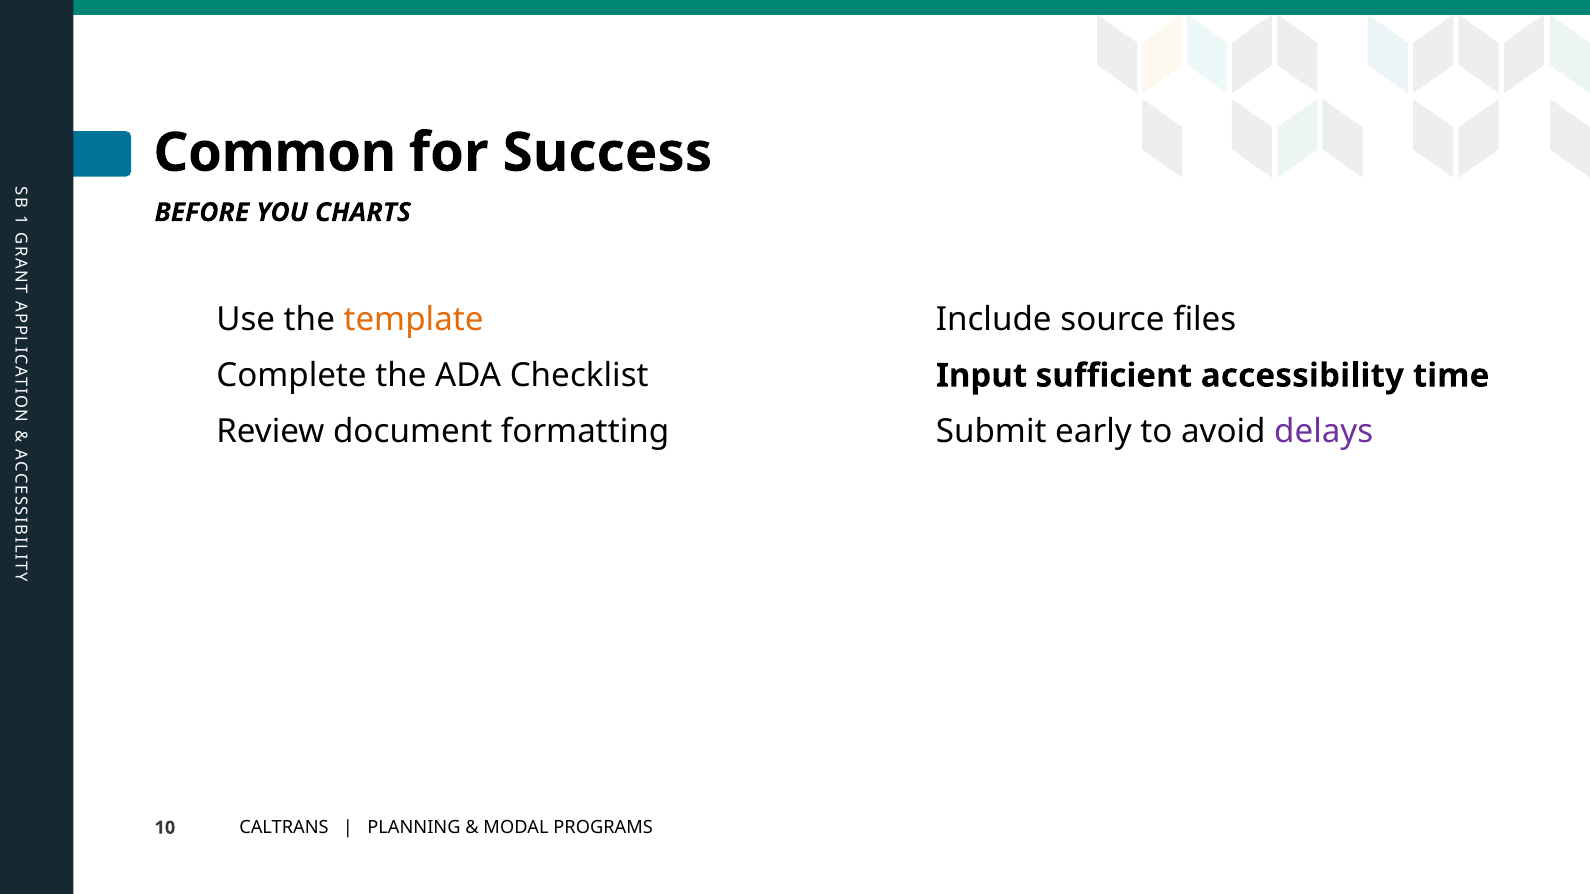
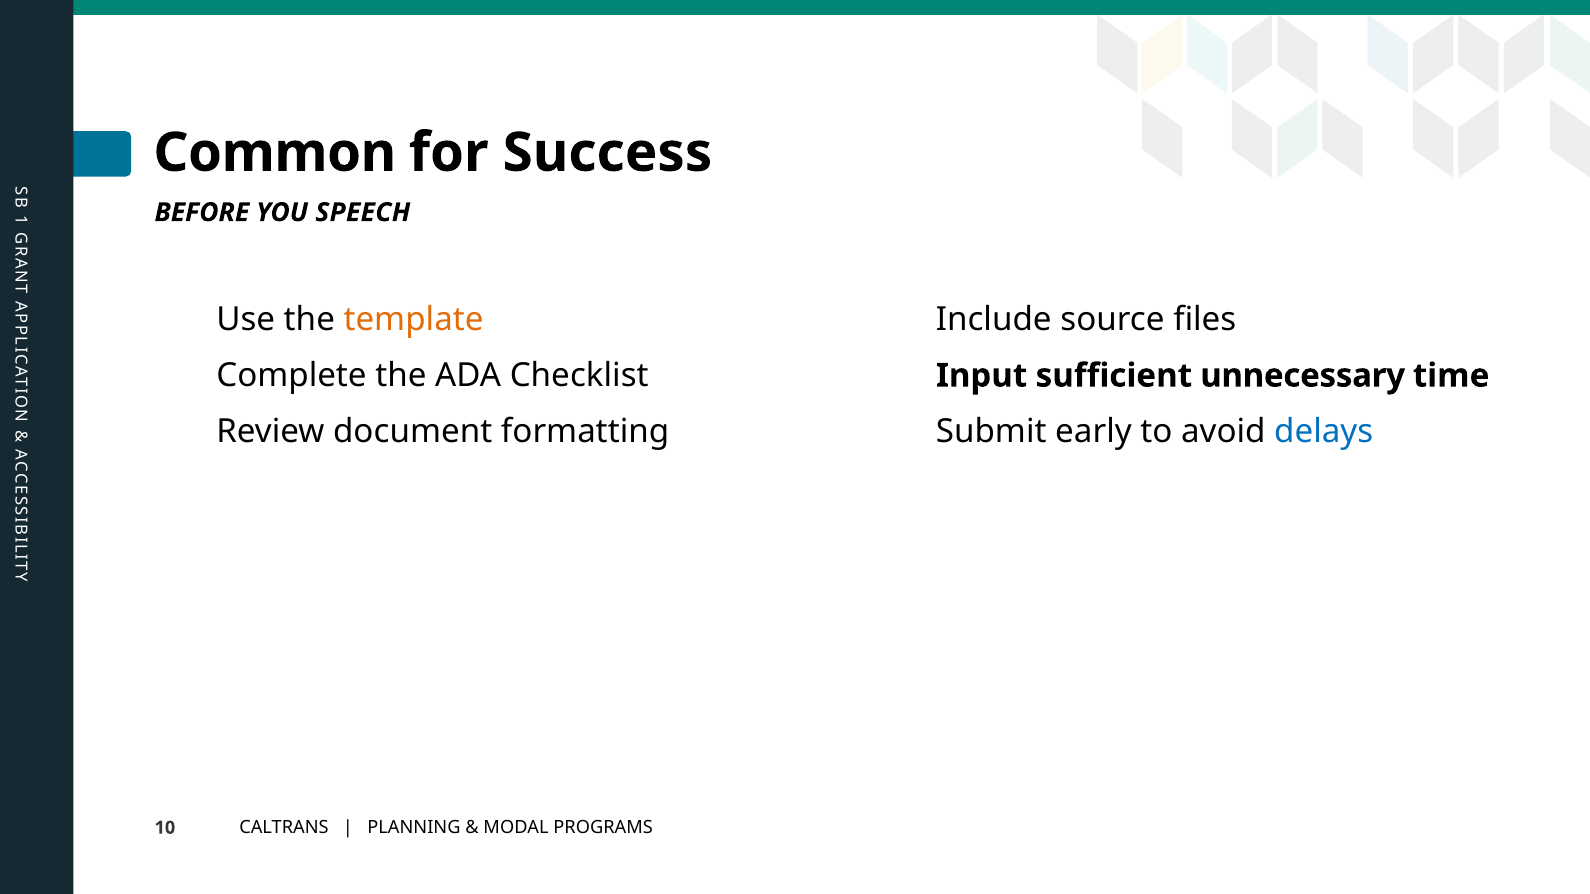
CHARTS: CHARTS -> SPEECH
accessibility: accessibility -> unnecessary
delays colour: purple -> blue
